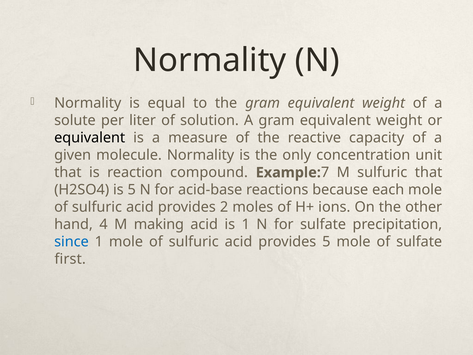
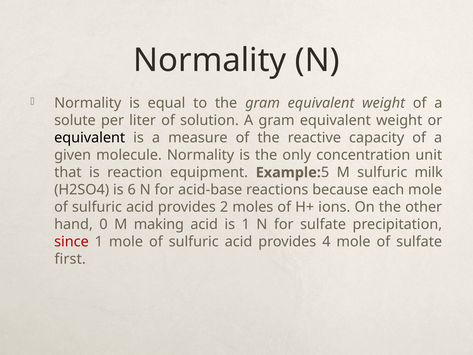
compound: compound -> equipment
7: 7 -> 5
sulfuric that: that -> milk
is 5: 5 -> 6
4: 4 -> 0
since colour: blue -> red
provides 5: 5 -> 4
